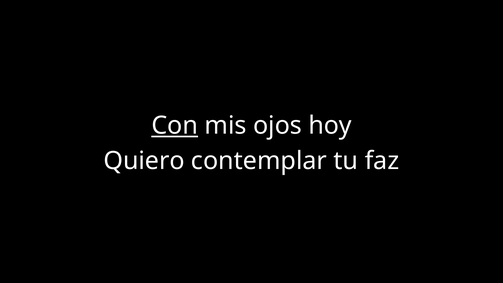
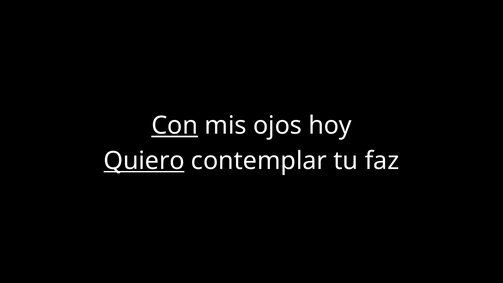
Quiero underline: none -> present
